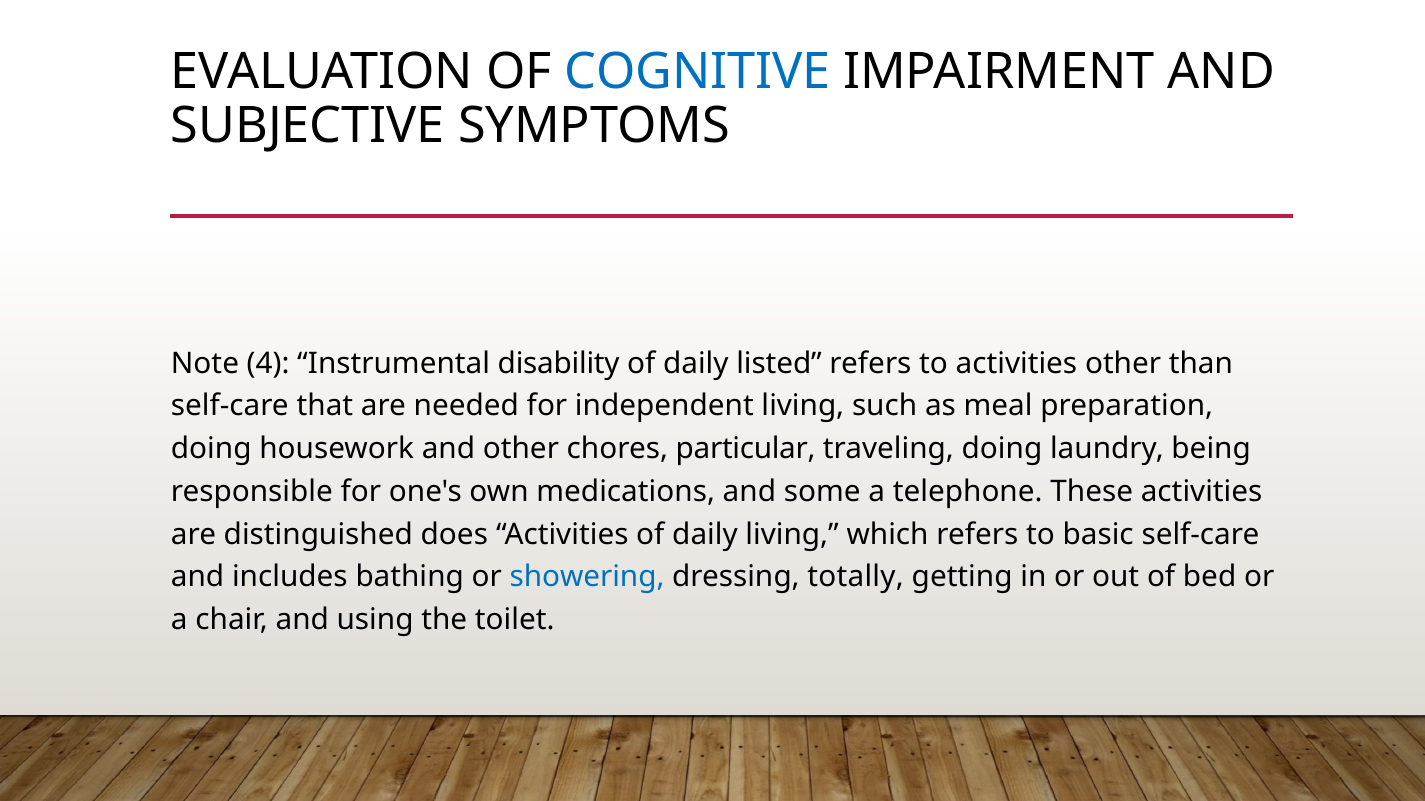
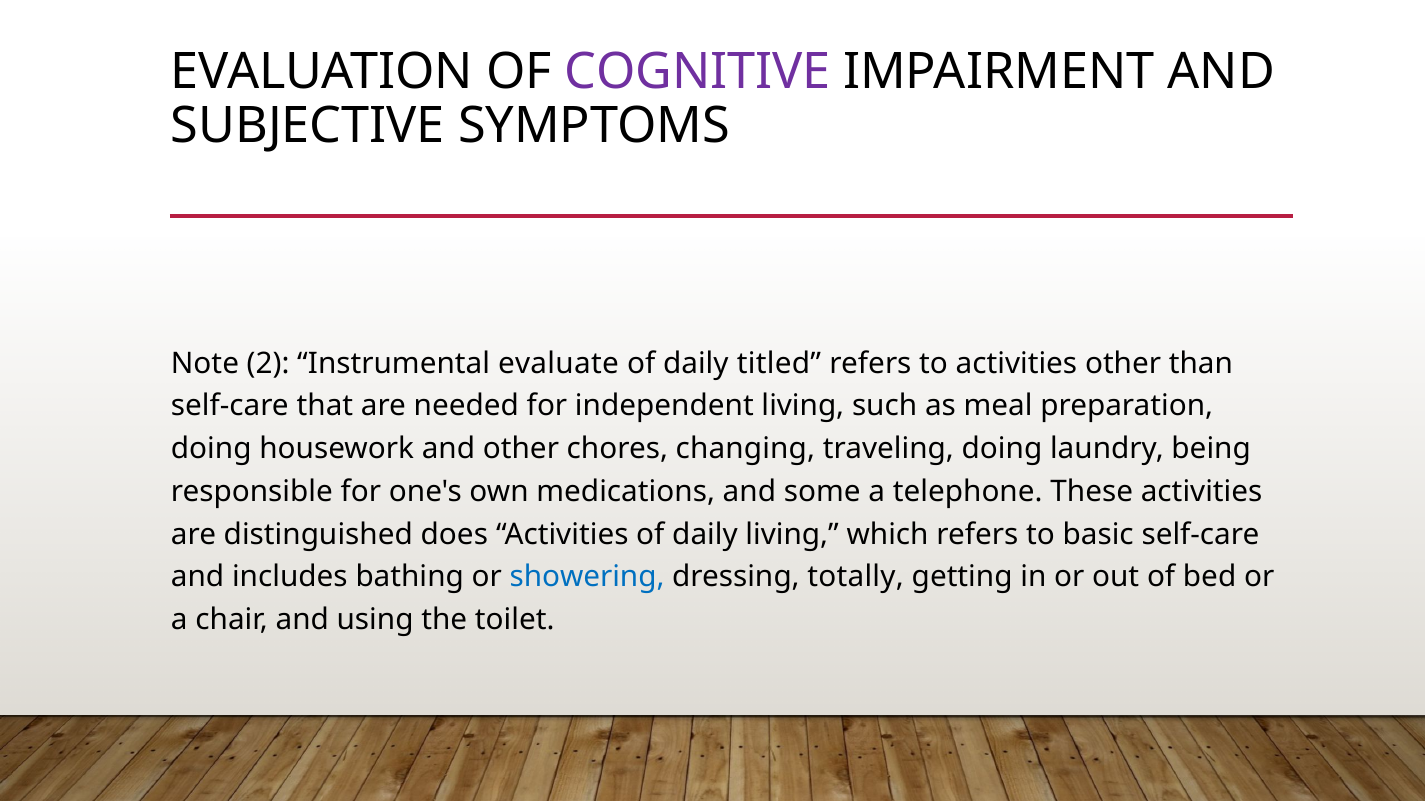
COGNITIVE colour: blue -> purple
4: 4 -> 2
disability: disability -> evaluate
listed: listed -> titled
particular: particular -> changing
